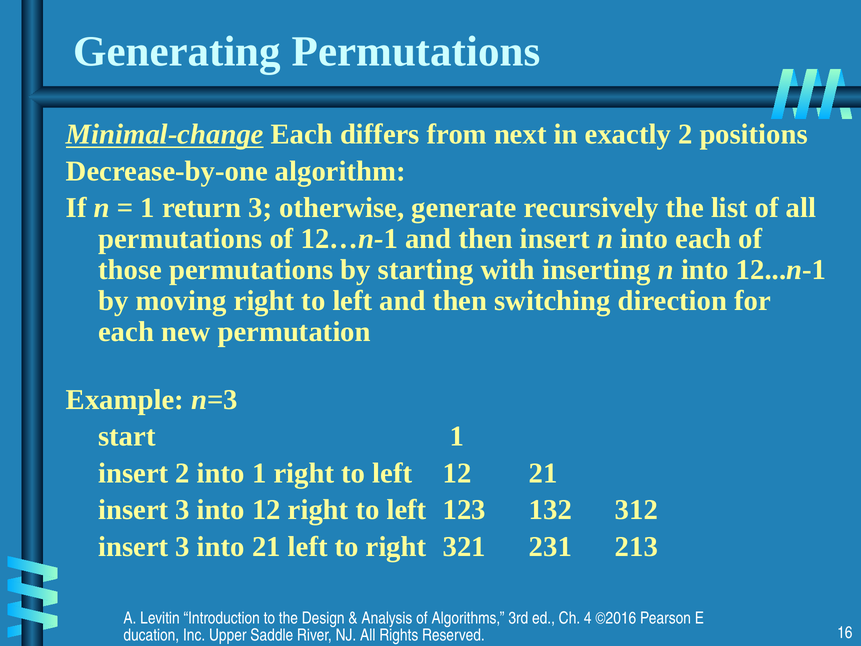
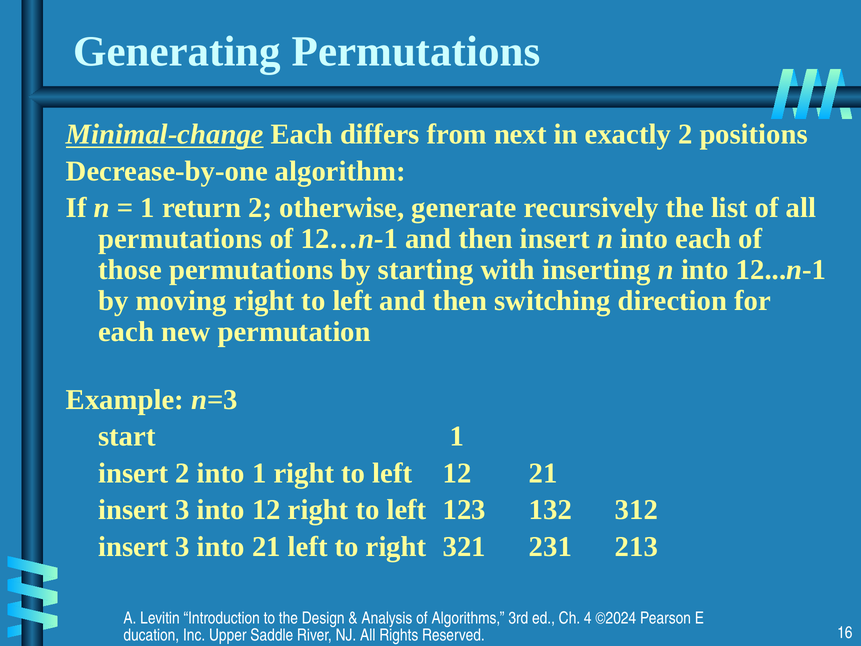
return 3: 3 -> 2
©2016: ©2016 -> ©2024
